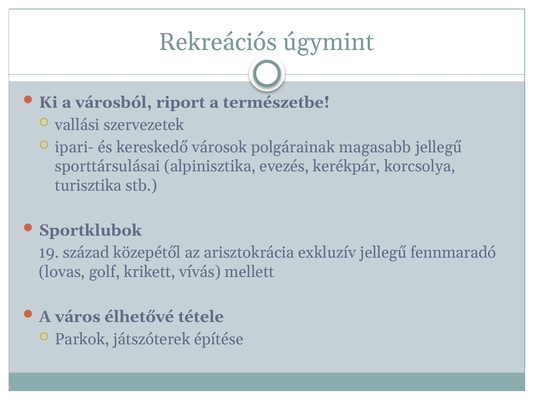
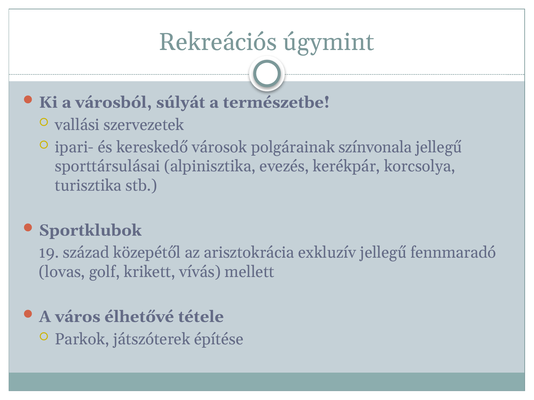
riport: riport -> súlyát
magasabb: magasabb -> színvonala
